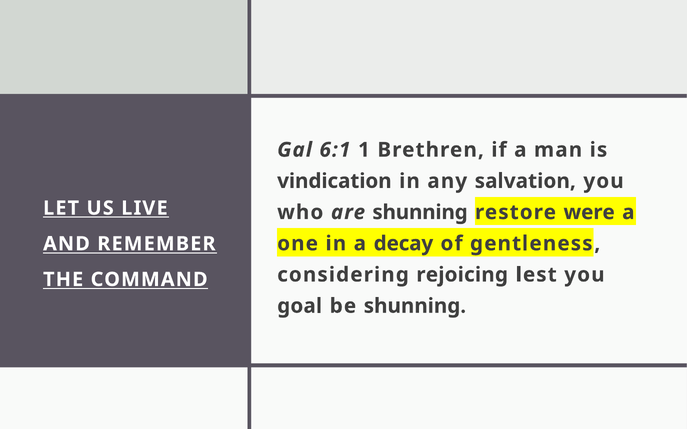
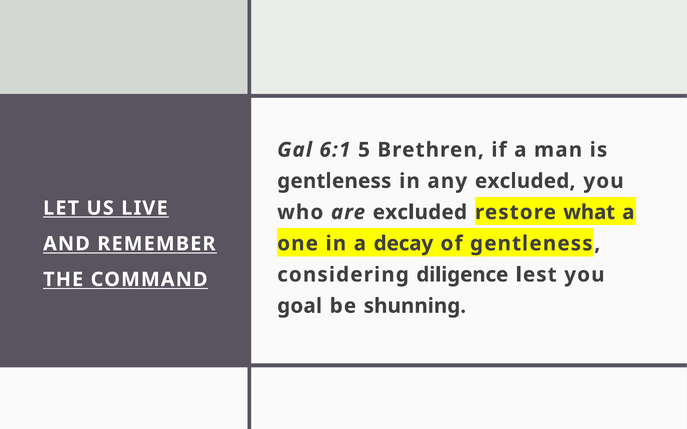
1: 1 -> 5
vindication at (334, 181): vindication -> gentleness
any salvation: salvation -> excluded
are shunning: shunning -> excluded
were: were -> what
rejoicing: rejoicing -> diligence
